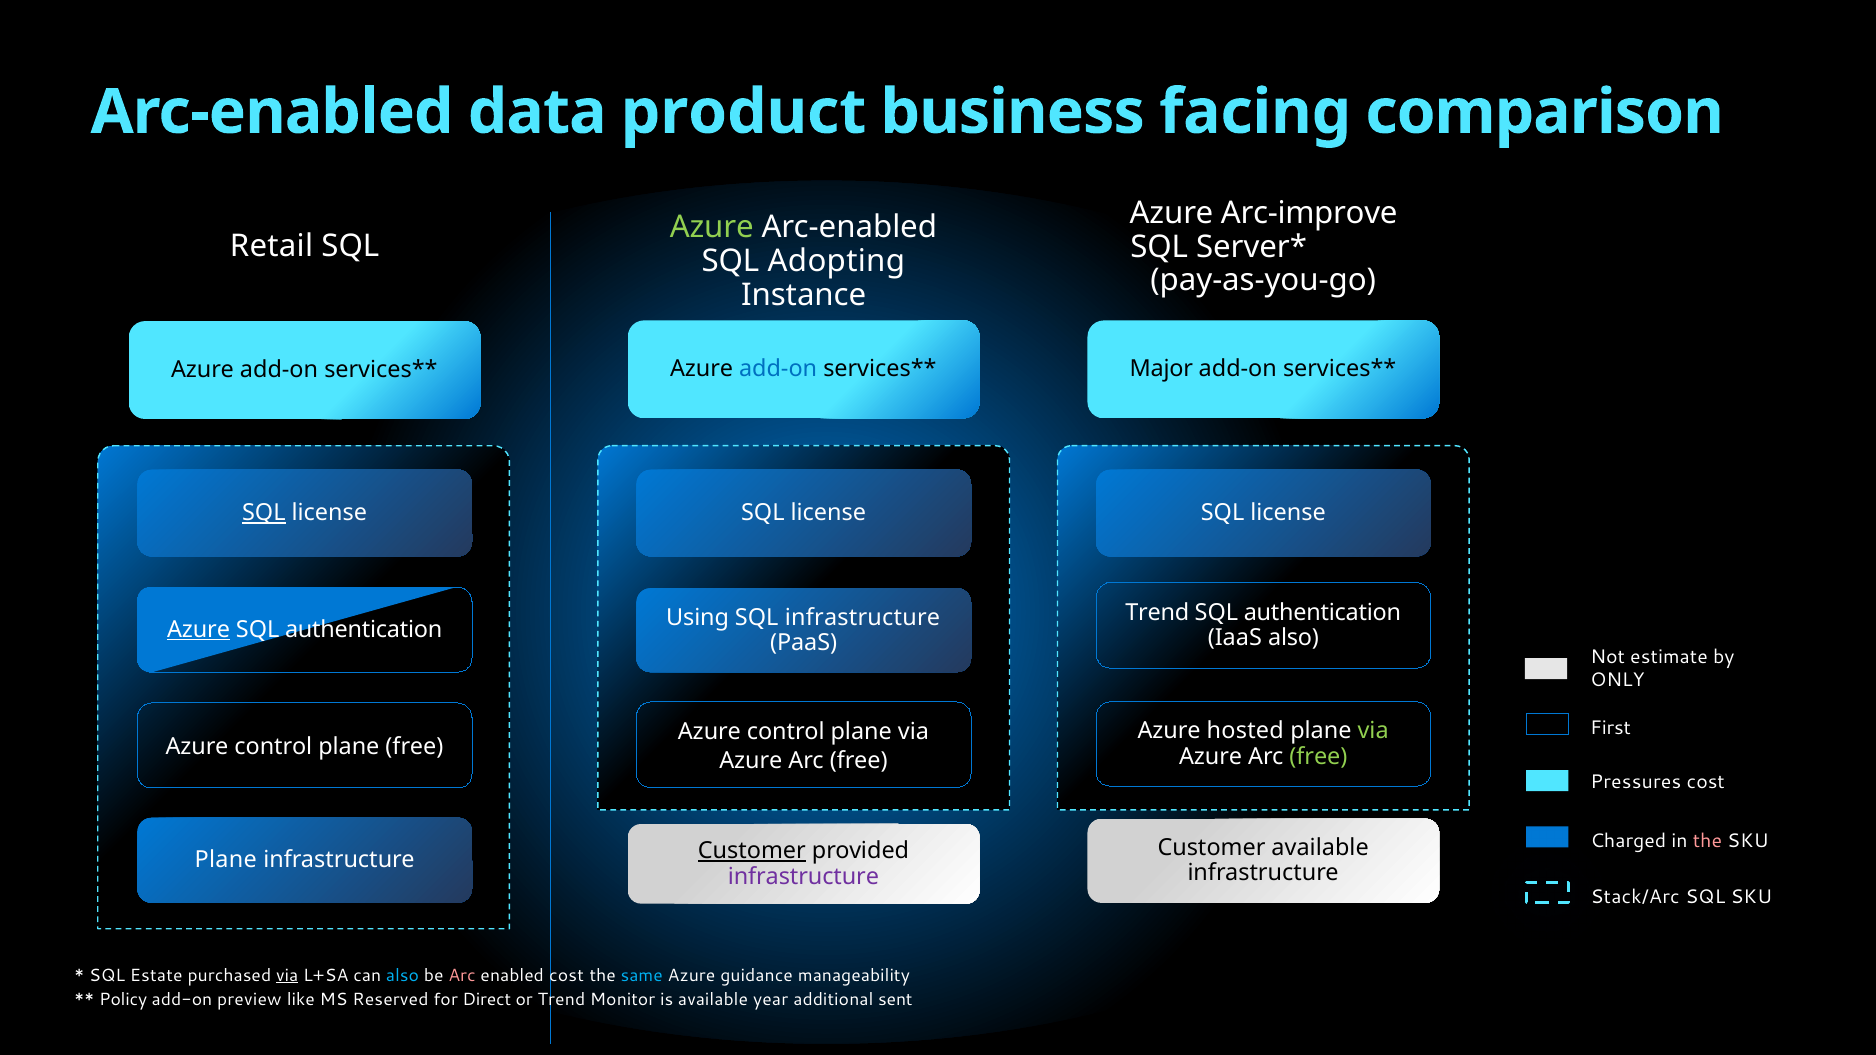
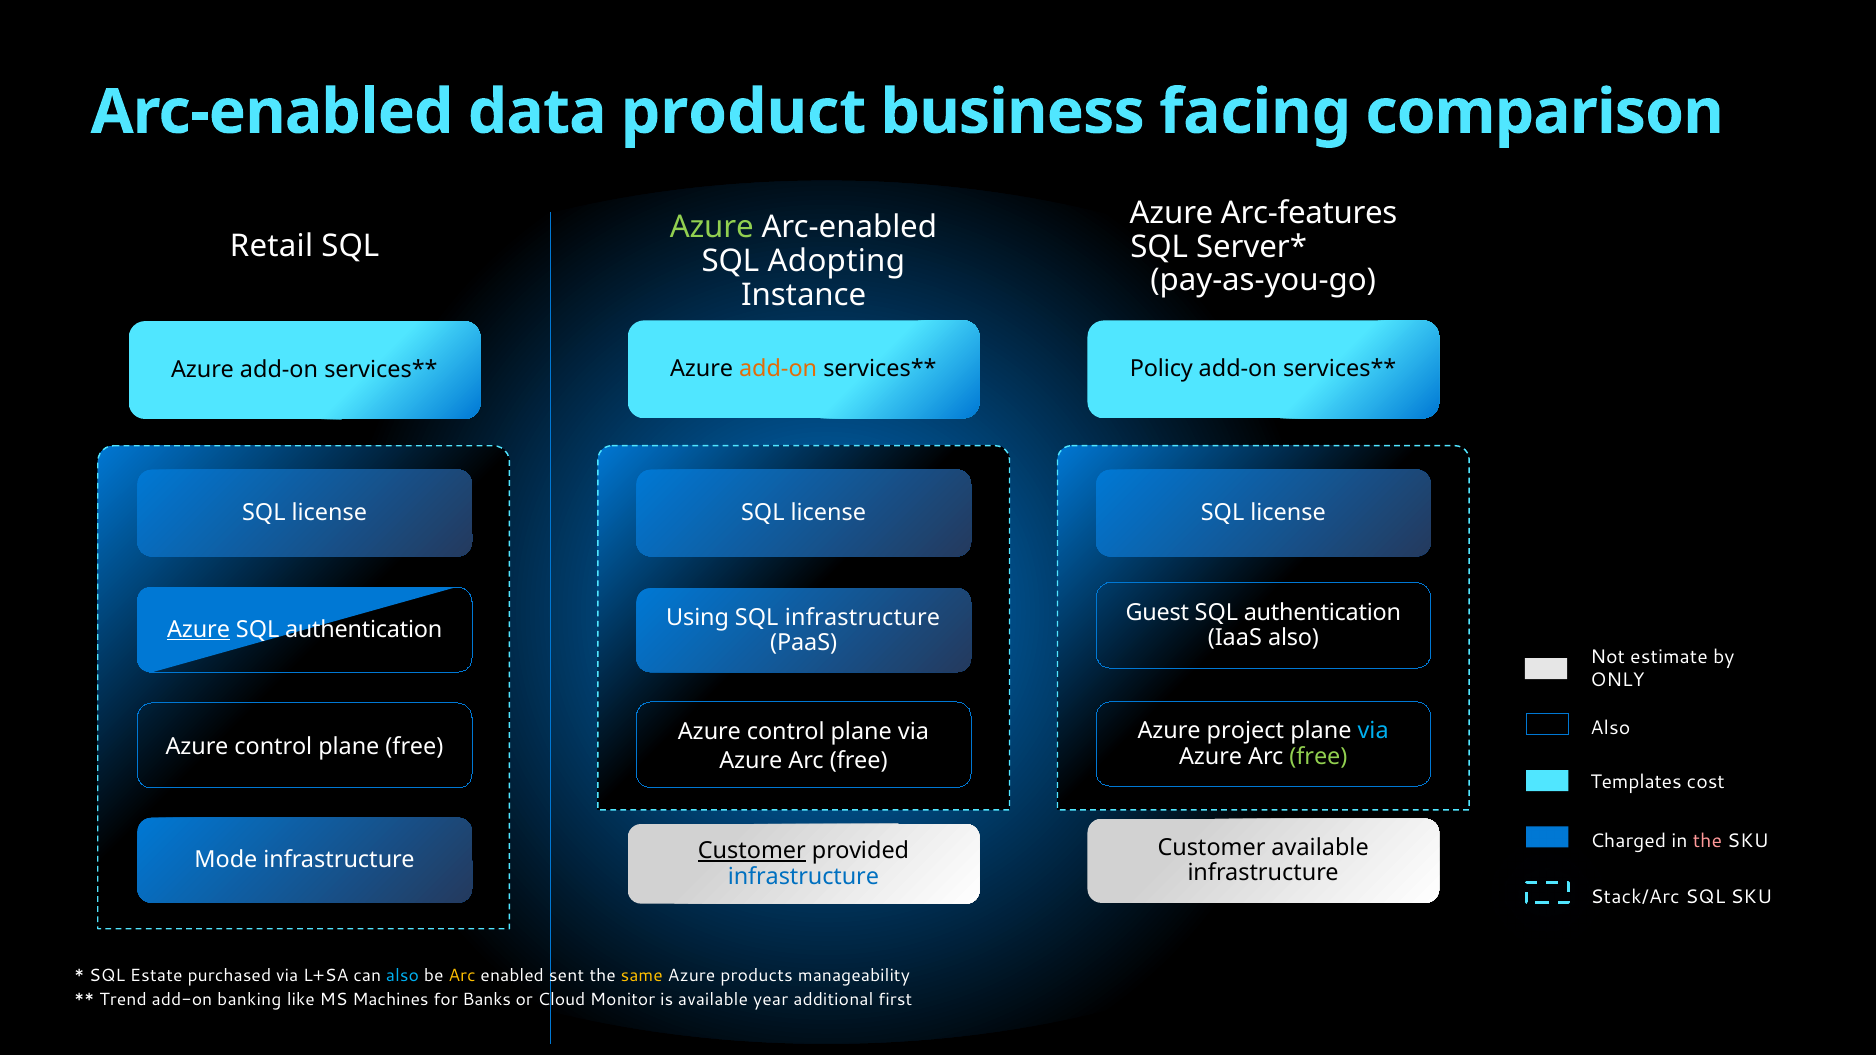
Arc-improve: Arc-improve -> Arc-features
add-on at (778, 369) colour: blue -> orange
Major: Major -> Policy
SQL at (264, 513) underline: present -> none
Trend at (1157, 613): Trend -> Guest
First at (1611, 728): First -> Also
hosted: hosted -> project
via at (1373, 731) colour: light green -> light blue
Pressures: Pressures -> Templates
Plane at (226, 860): Plane -> Mode
infrastructure at (803, 877) colour: purple -> blue
via at (287, 975) underline: present -> none
Arc at (462, 975) colour: pink -> yellow
enabled cost: cost -> sent
same colour: light blue -> yellow
guidance: guidance -> products
Policy: Policy -> Trend
preview: preview -> banking
Reserved: Reserved -> Machines
Direct: Direct -> Banks
or Trend: Trend -> Cloud
sent: sent -> first
